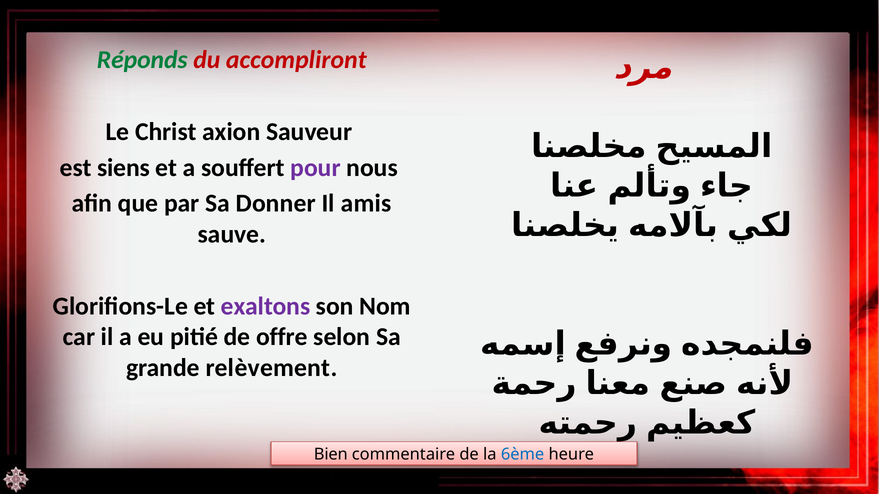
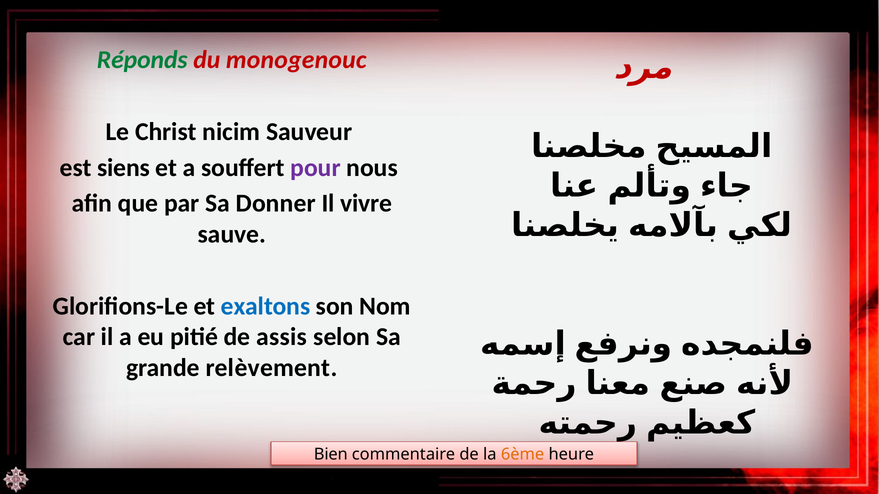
accompliront: accompliront -> monogenouc
axion: axion -> nicim
amis: amis -> vivre
exaltons colour: purple -> blue
offre: offre -> assis
6ème colour: blue -> orange
